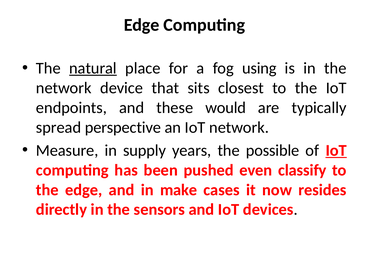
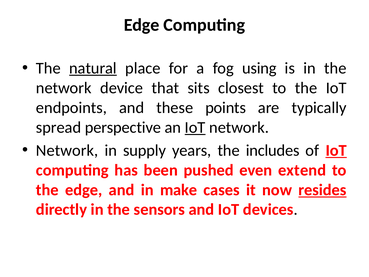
would: would -> points
IoT at (195, 127) underline: none -> present
Measure at (67, 150): Measure -> Network
possible: possible -> includes
classify: classify -> extend
resides underline: none -> present
